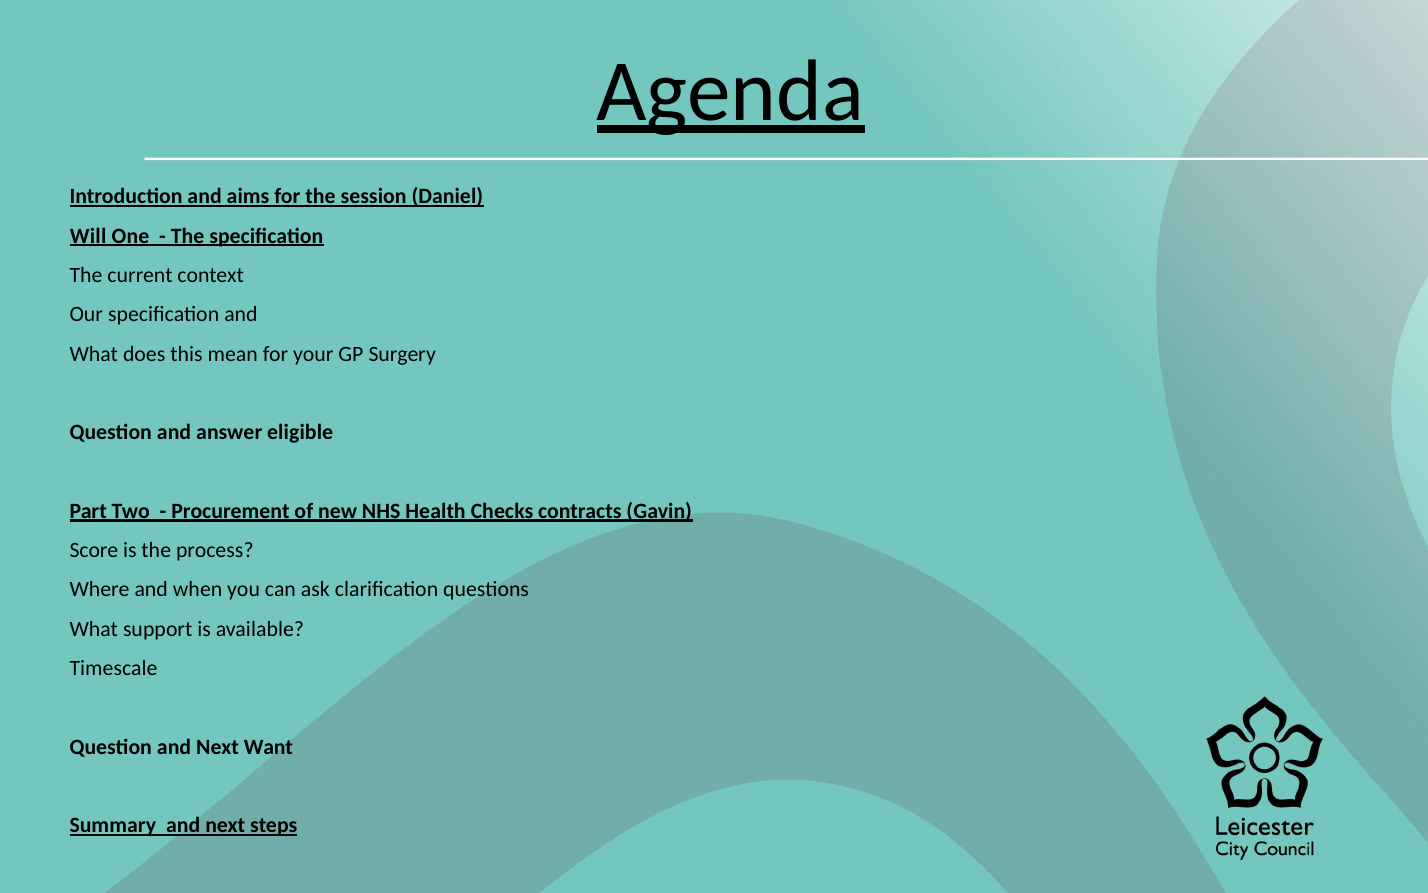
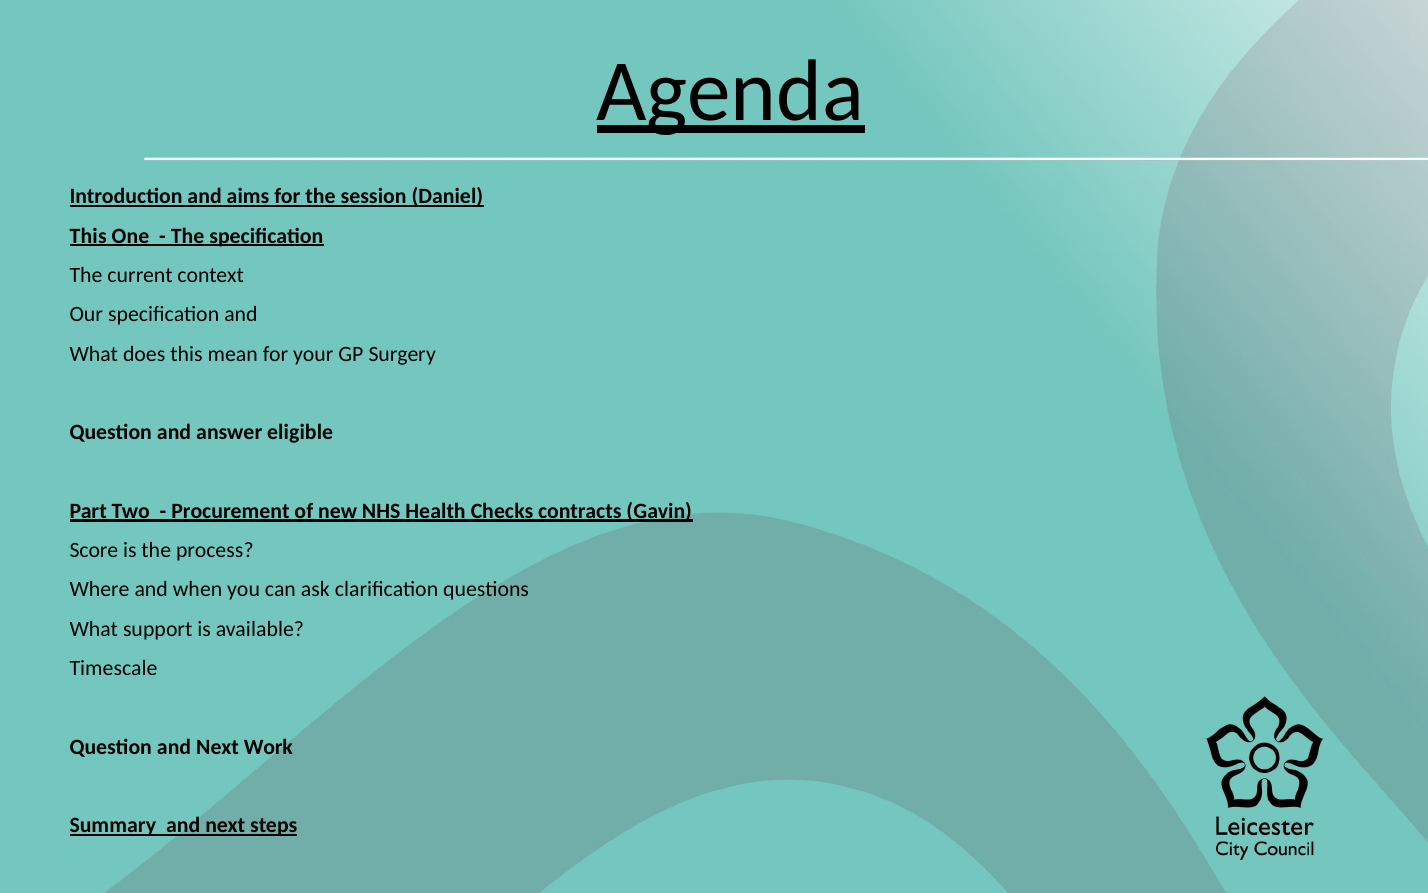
Will at (88, 236): Will -> This
Want: Want -> Work
